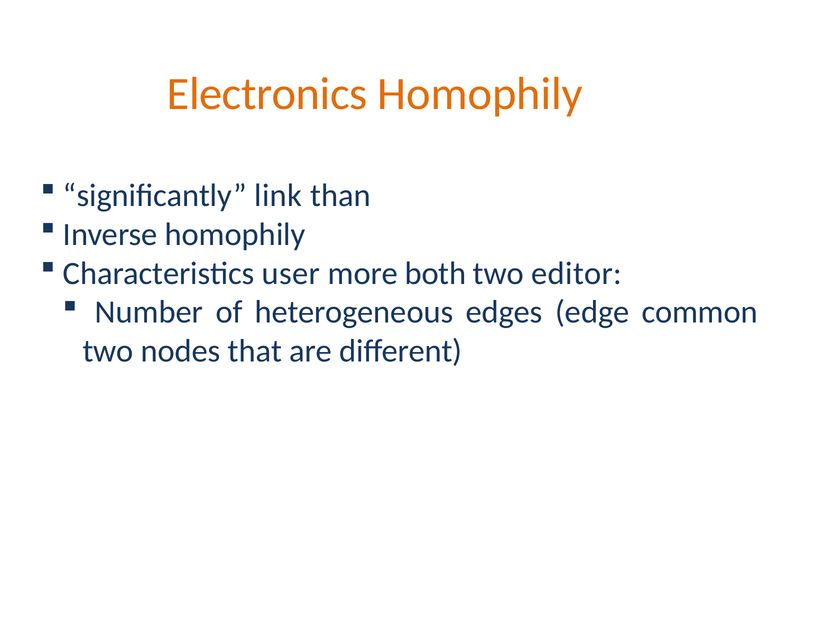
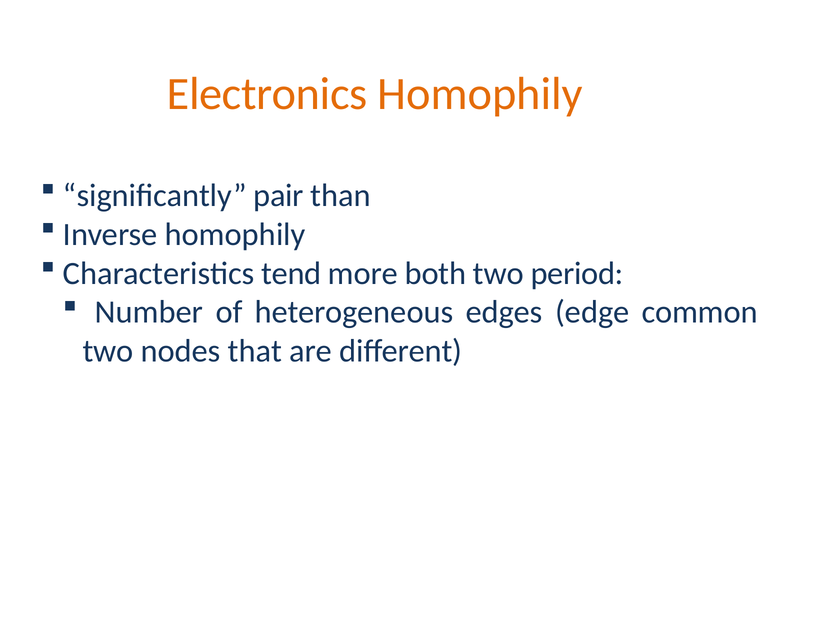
link: link -> pair
user: user -> tend
editor: editor -> period
